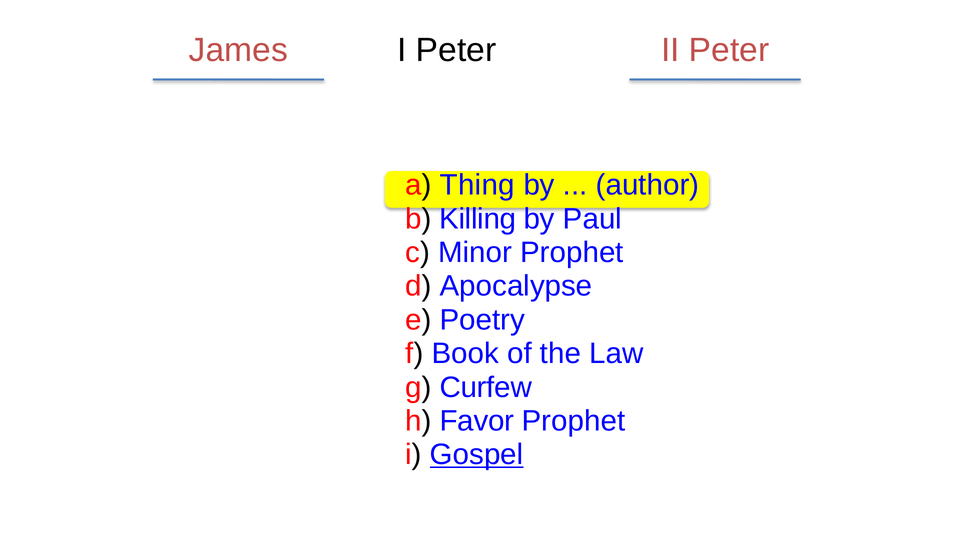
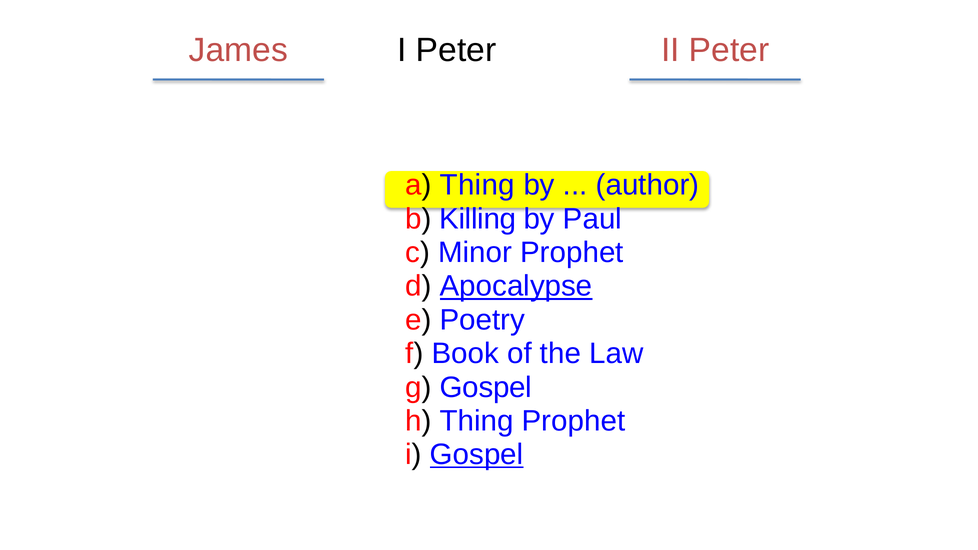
Apocalypse underline: none -> present
g Curfew: Curfew -> Gospel
h Favor: Favor -> Thing
